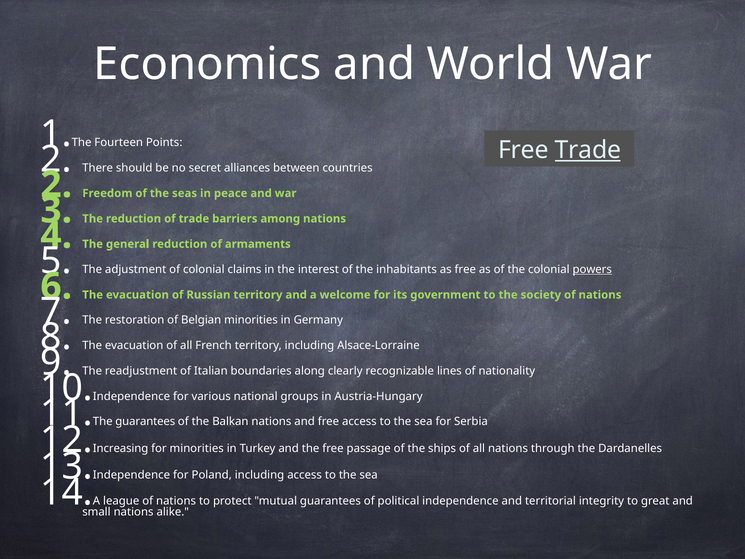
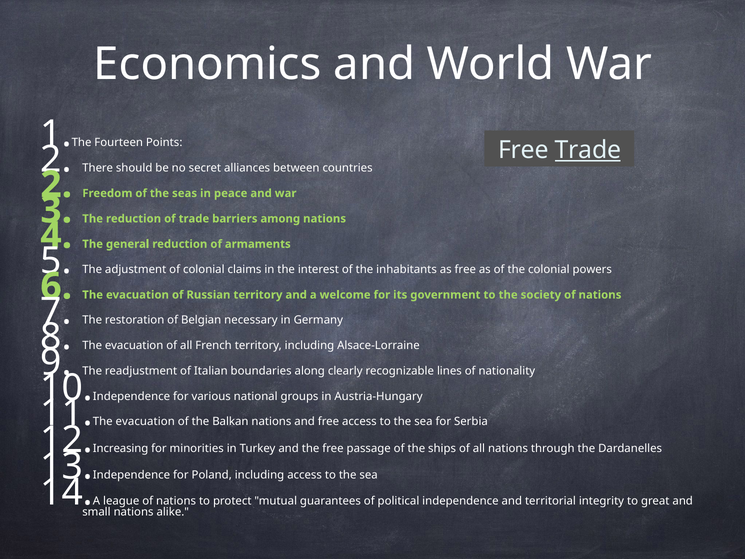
powers underline: present -> none
Belgian minorities: minorities -> necessary
guarantees at (145, 422): guarantees -> evacuation
